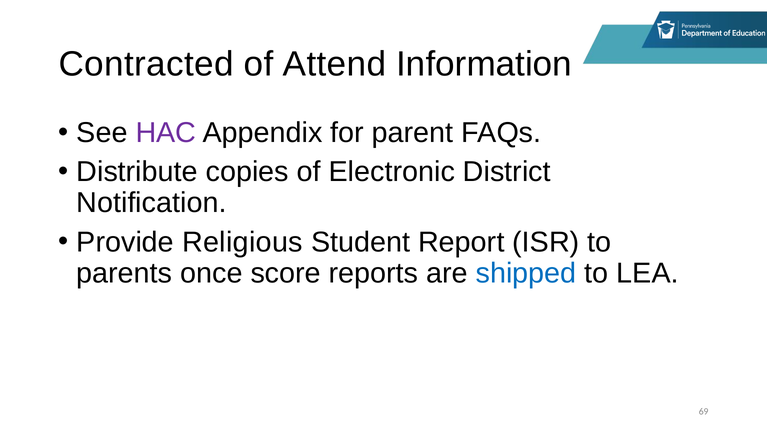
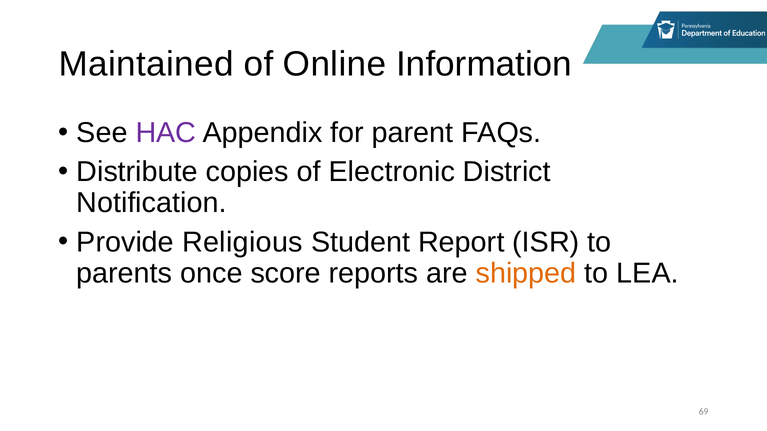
Contracted: Contracted -> Maintained
Attend: Attend -> Online
shipped colour: blue -> orange
